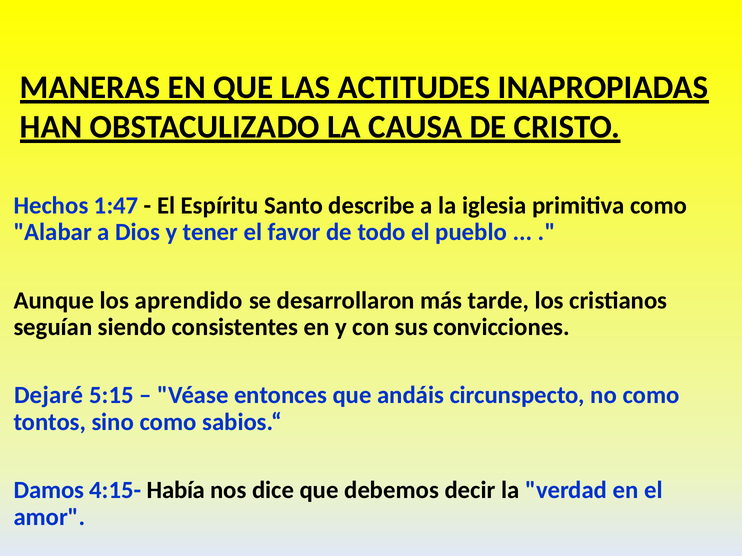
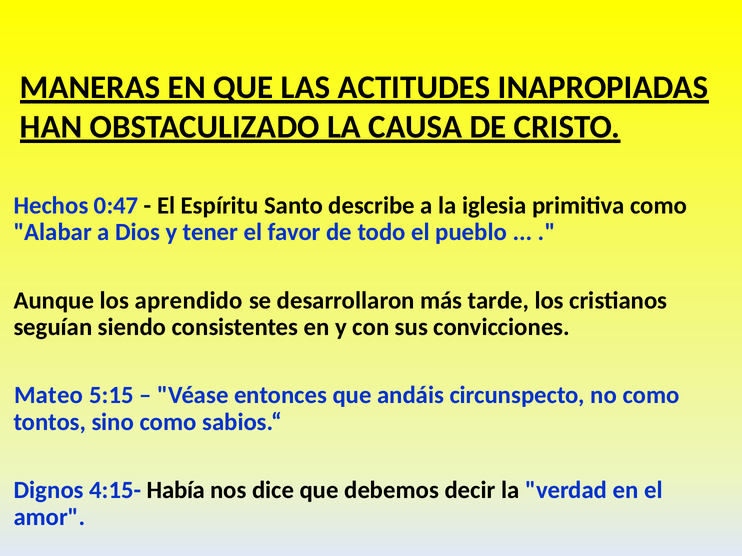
1:47: 1:47 -> 0:47
Dejaré: Dejaré -> Mateo
Damos: Damos -> Dignos
